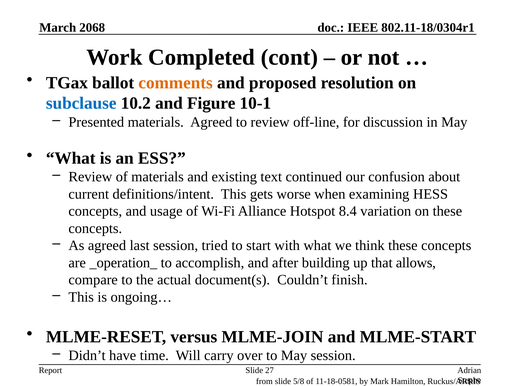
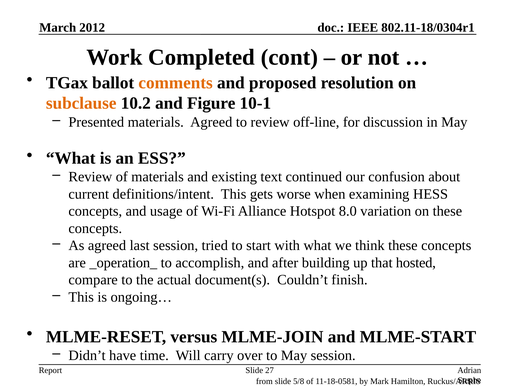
2068: 2068 -> 2012
subclause colour: blue -> orange
8.4: 8.4 -> 8.0
allows: allows -> hosted
